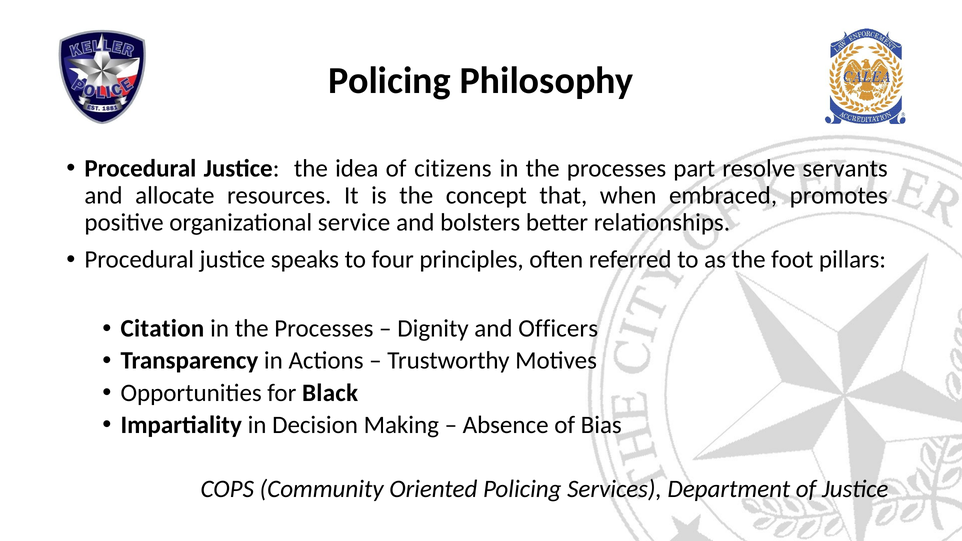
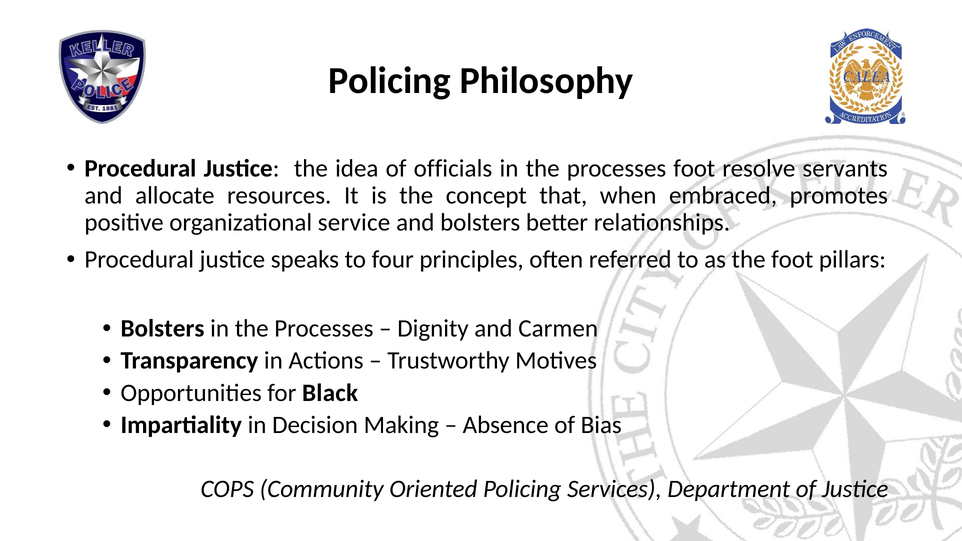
citizens: citizens -> officials
processes part: part -> foot
Citation at (162, 329): Citation -> Bolsters
Officers: Officers -> Carmen
